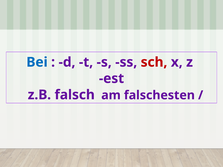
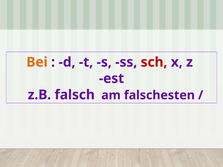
Bei colour: blue -> orange
